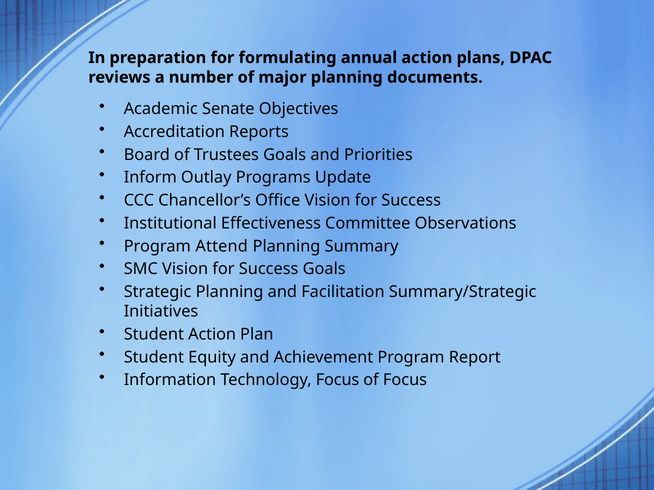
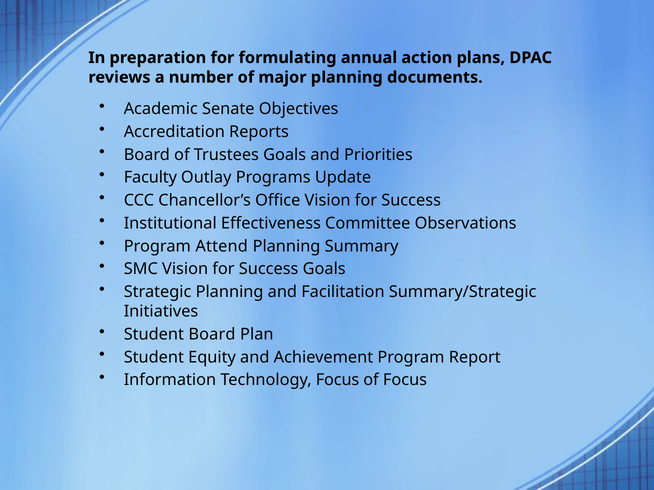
Inform: Inform -> Faculty
Student Action: Action -> Board
